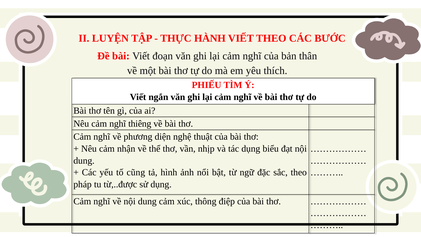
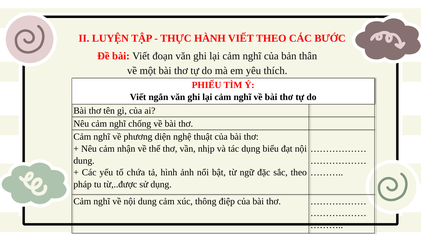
thiêng: thiêng -> chống
cũng: cũng -> chứa
